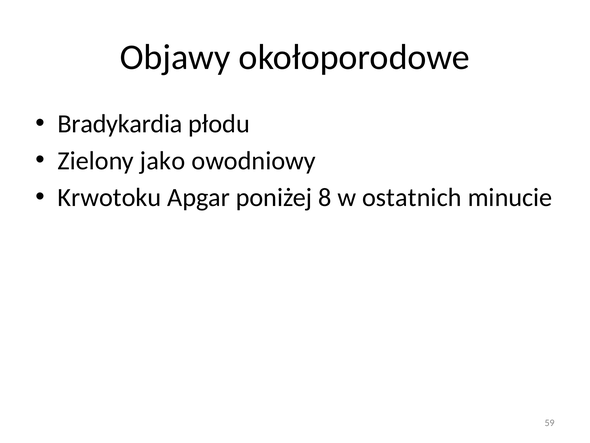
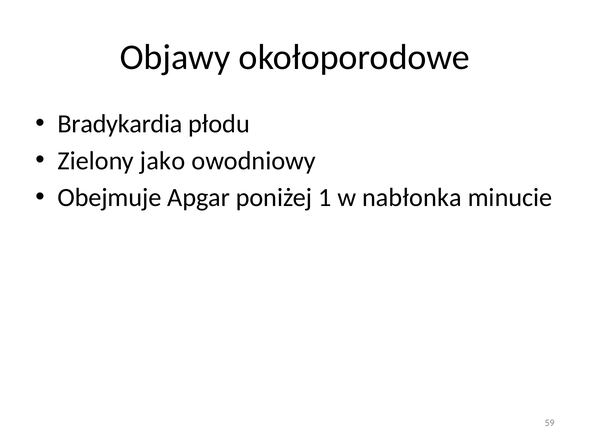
Krwotoku: Krwotoku -> Obejmuje
8: 8 -> 1
ostatnich: ostatnich -> nabłonka
